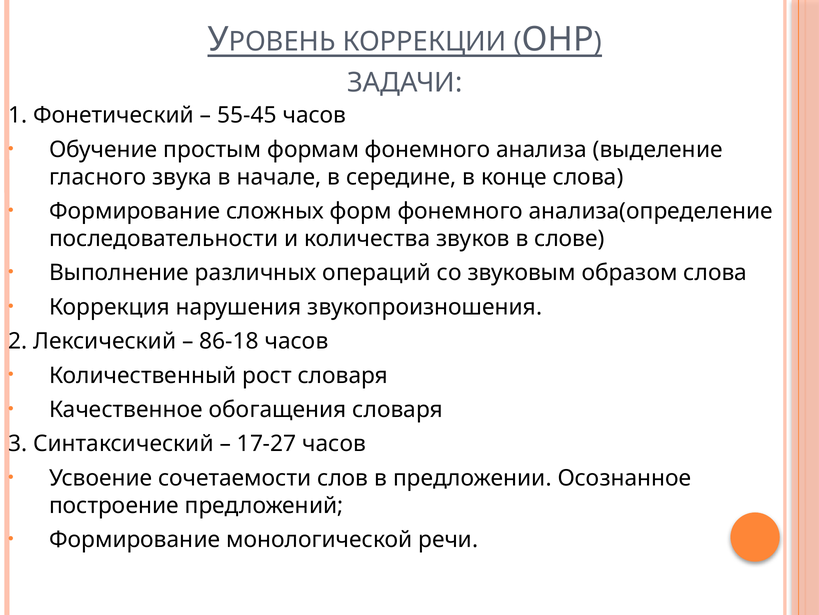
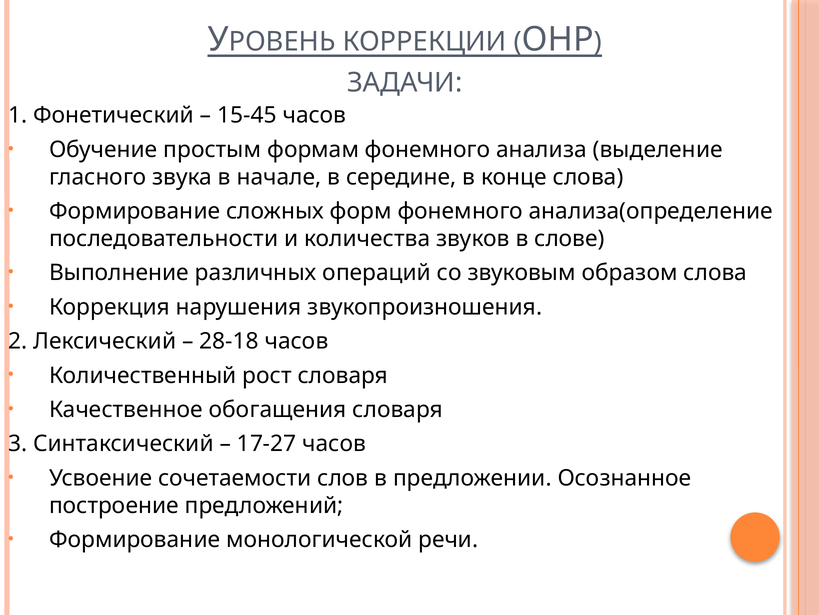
55-45: 55-45 -> 15-45
86-18: 86-18 -> 28-18
